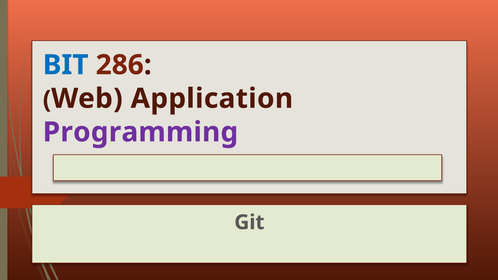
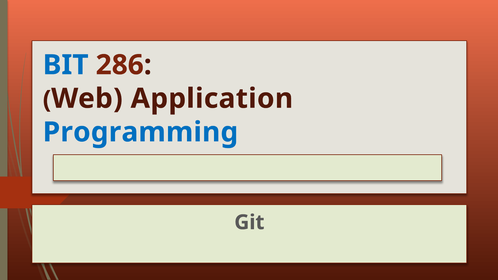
Programming colour: purple -> blue
